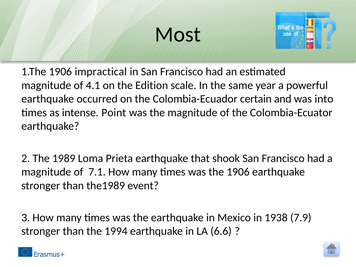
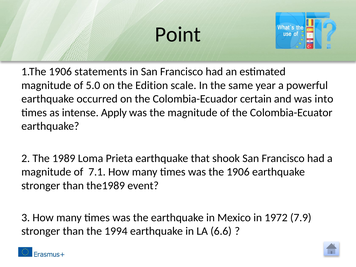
Most: Most -> Point
impractical: impractical -> statements
4.1: 4.1 -> 5.0
Point: Point -> Apply
1938: 1938 -> 1972
